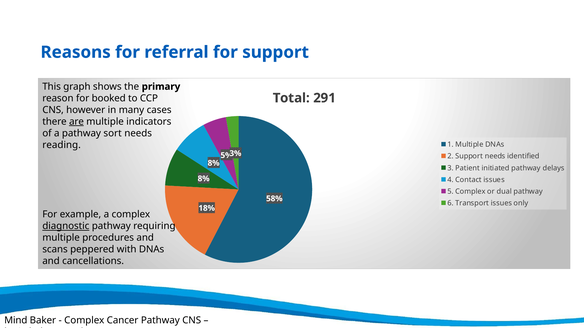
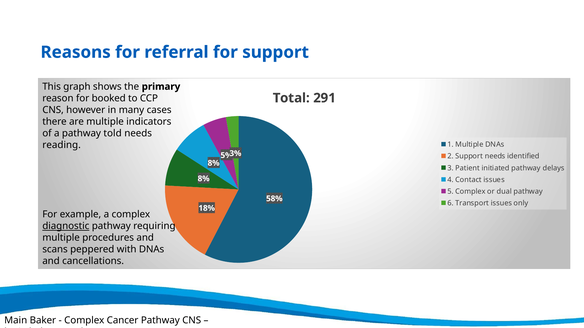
are underline: present -> none
sort: sort -> told
Mind: Mind -> Main
